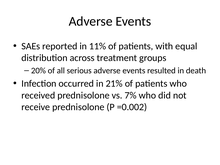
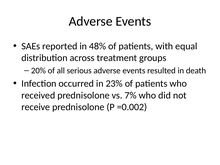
11%: 11% -> 48%
21%: 21% -> 23%
